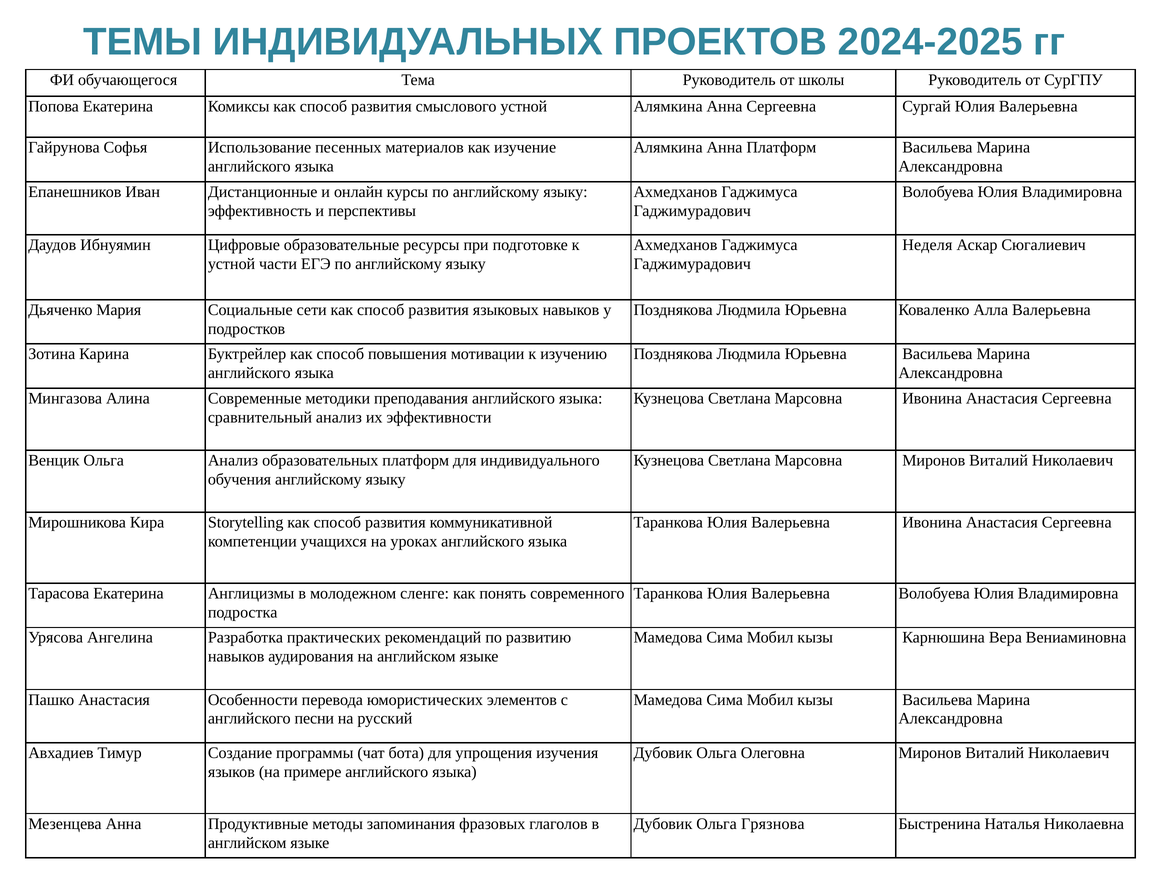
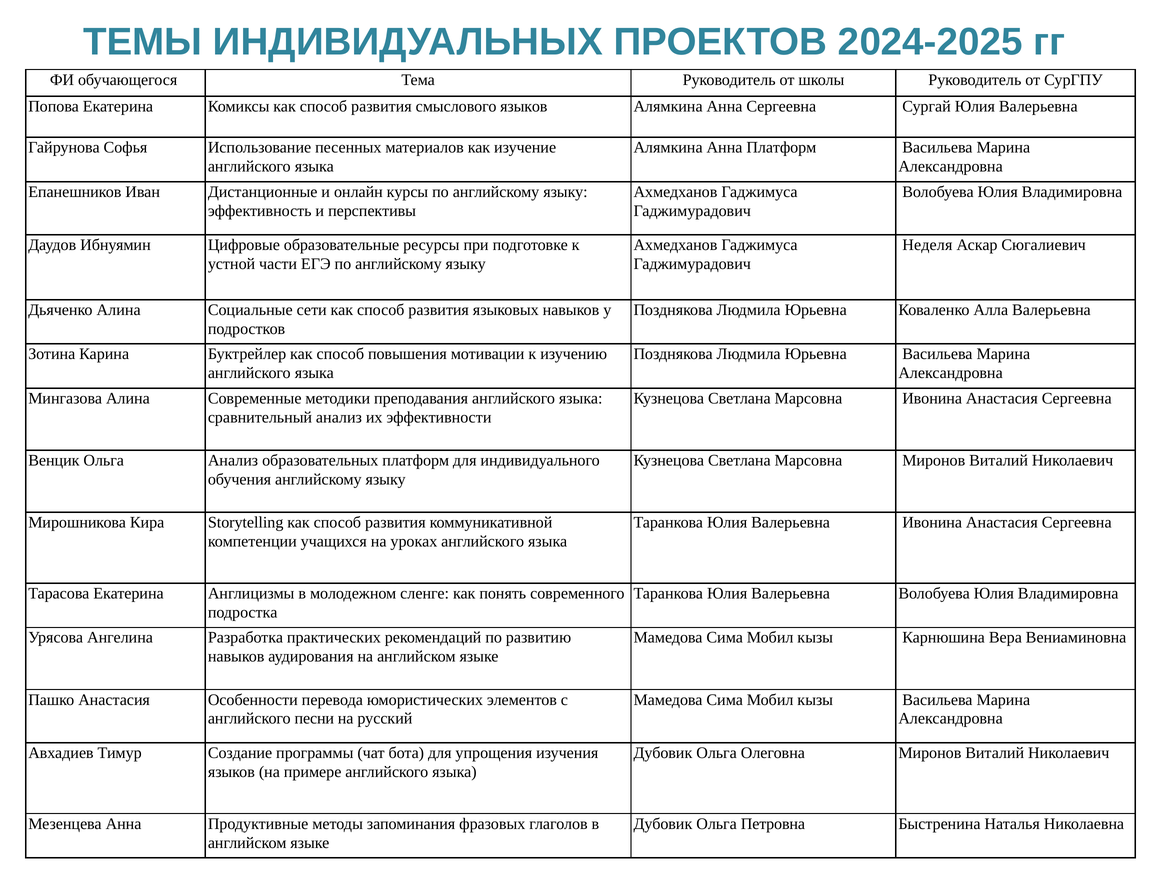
смыслового устной: устной -> языков
Дьяченко Мария: Мария -> Алина
Грязнова: Грязнова -> Петровна
